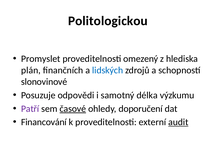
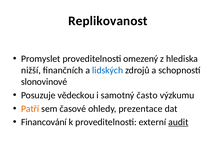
Politologickou: Politologickou -> Replikovanost
plán: plán -> nižší
odpovědi: odpovědi -> vědeckou
délka: délka -> často
Patří colour: purple -> orange
časové underline: present -> none
doporučení: doporučení -> prezentace
